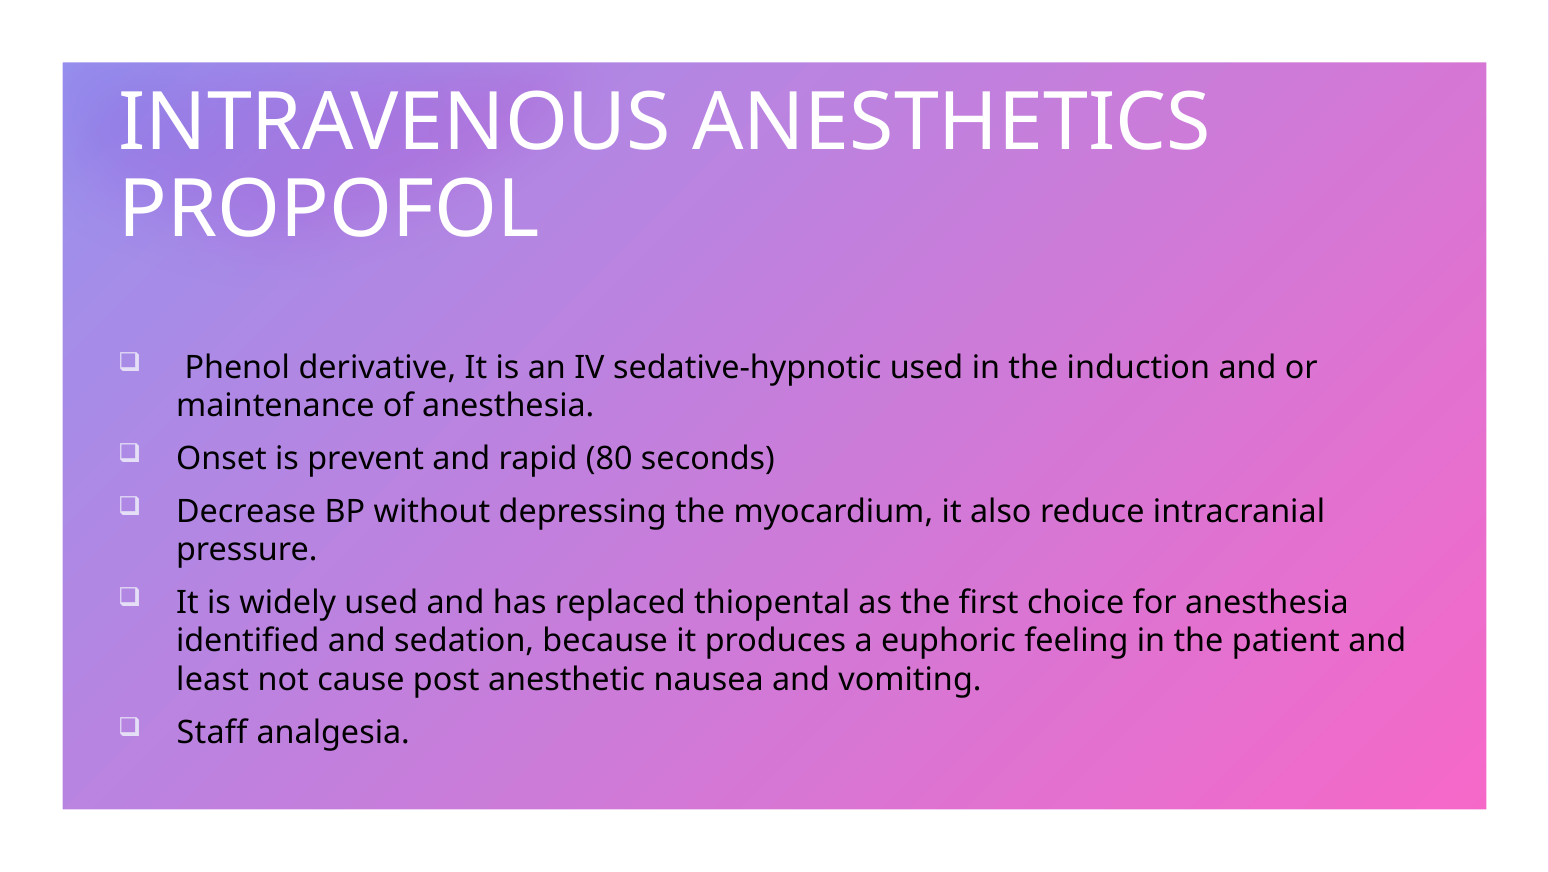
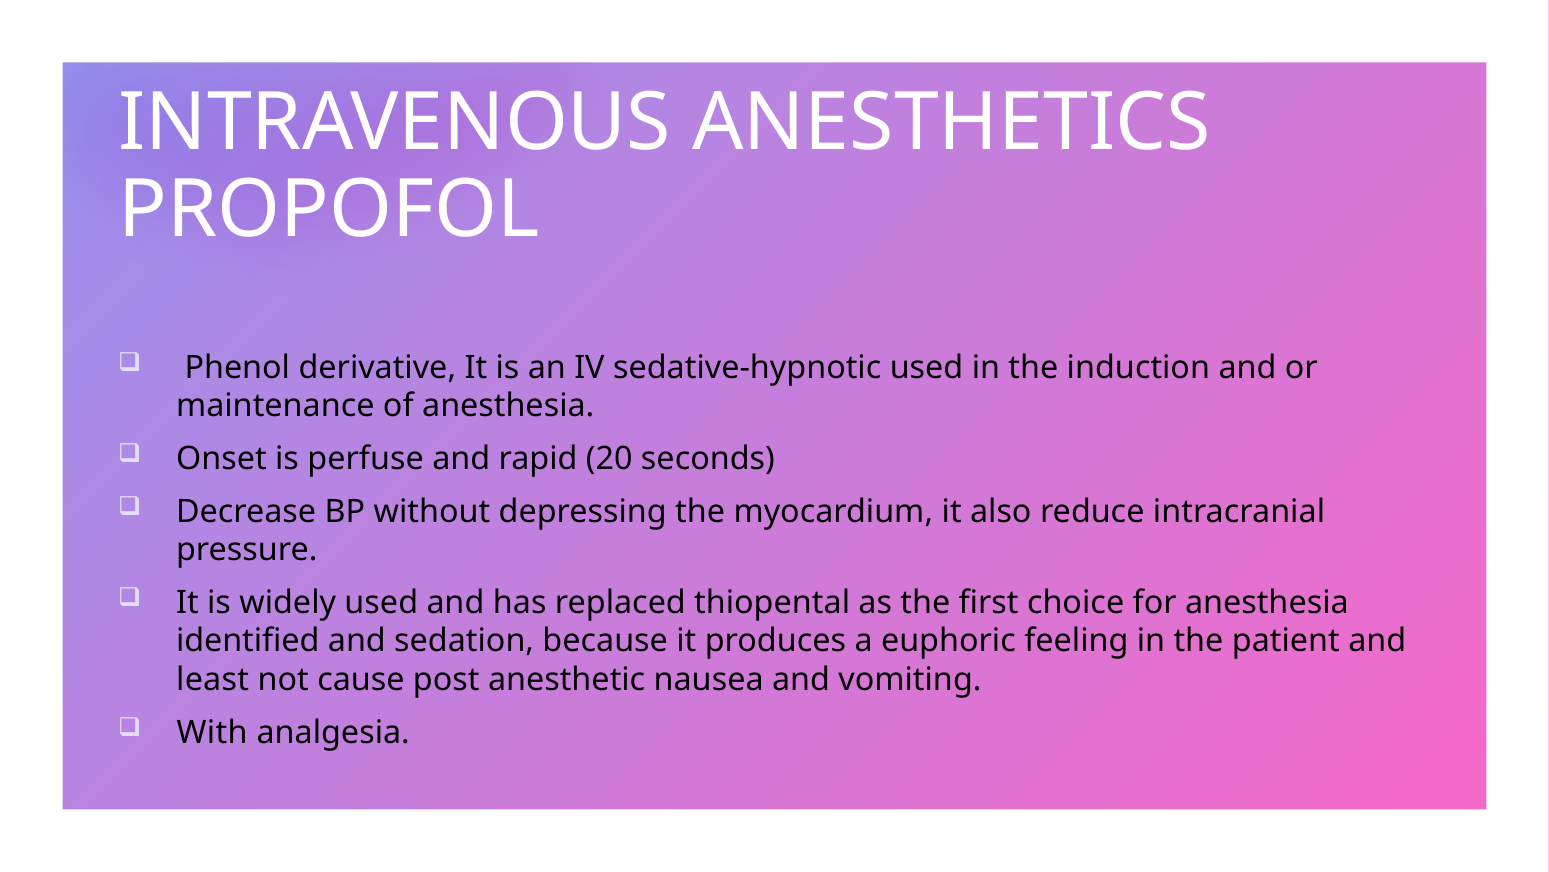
prevent: prevent -> perfuse
80: 80 -> 20
Staff: Staff -> With
